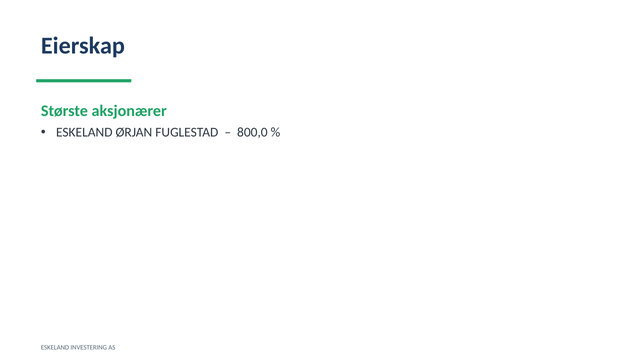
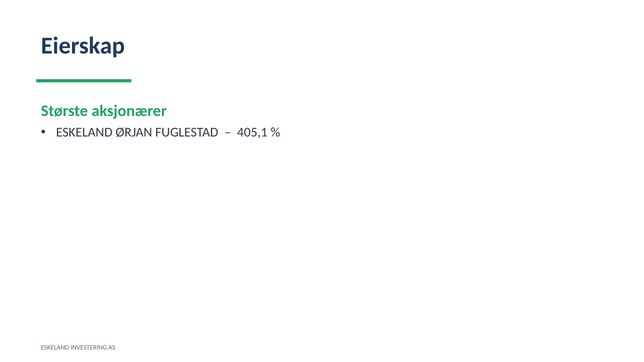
800,0: 800,0 -> 405,1
